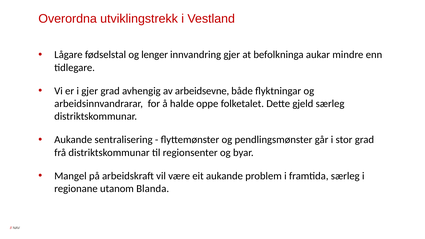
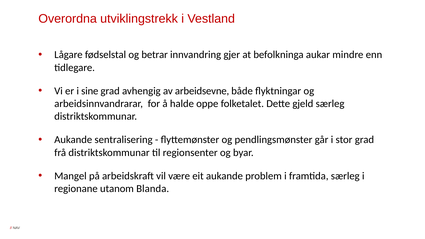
lenger: lenger -> betrar
i gjer: gjer -> sine
